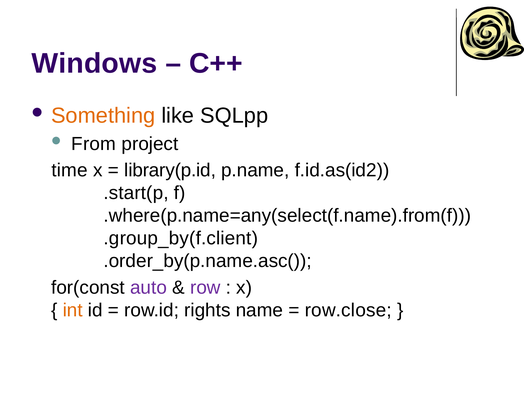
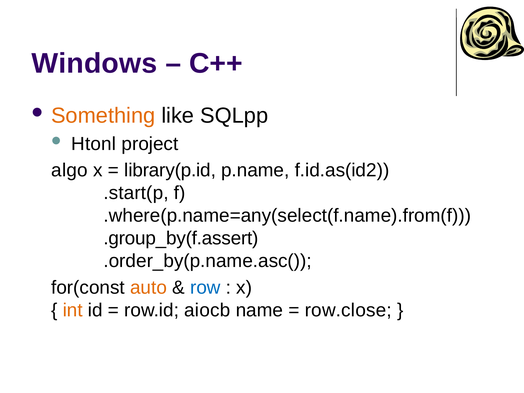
From: From -> Htonl
time: time -> algo
.group_by(f.client: .group_by(f.client -> .group_by(f.assert
auto colour: purple -> orange
row colour: purple -> blue
rights: rights -> aiocb
